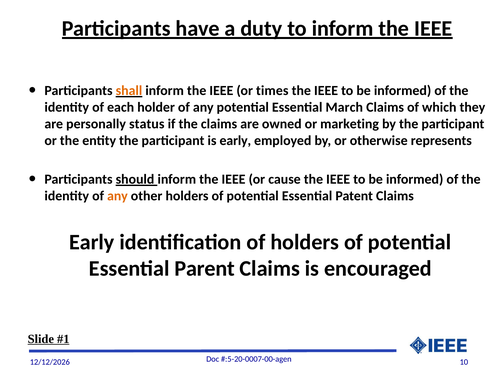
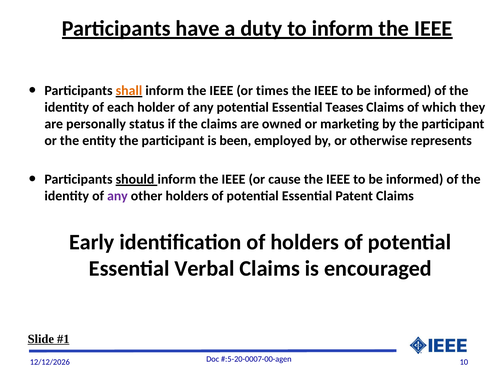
March: March -> Teases
is early: early -> been
any at (117, 196) colour: orange -> purple
Parent: Parent -> Verbal
